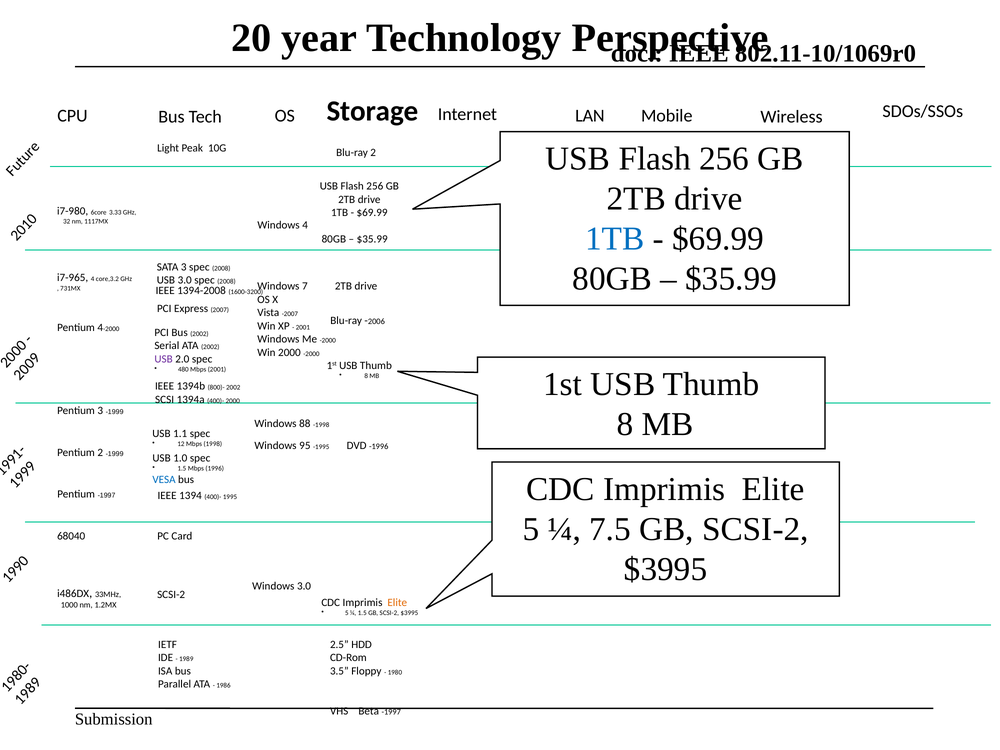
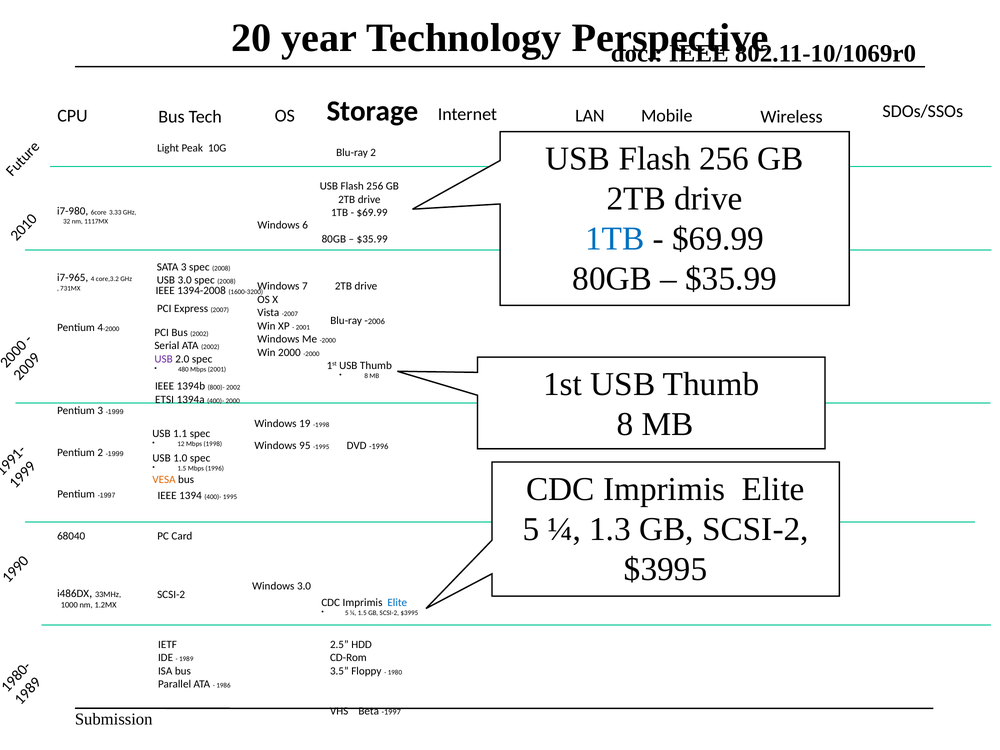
Windows 4: 4 -> 6
SCSI: SCSI -> ETSI
88: 88 -> 19
VESA colour: blue -> orange
7.5: 7.5 -> 1.3
Elite at (397, 602) colour: orange -> blue
